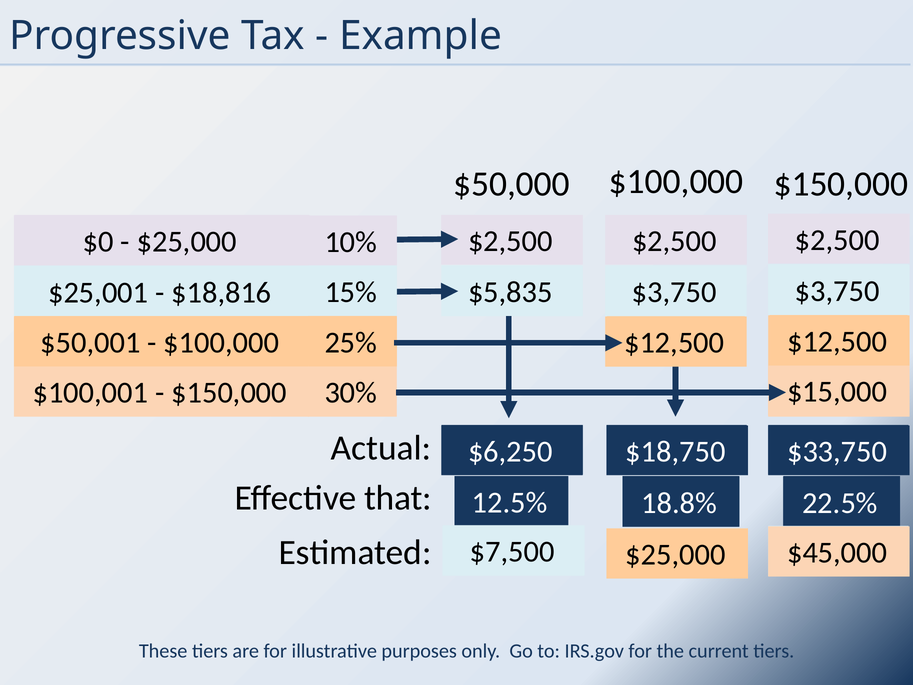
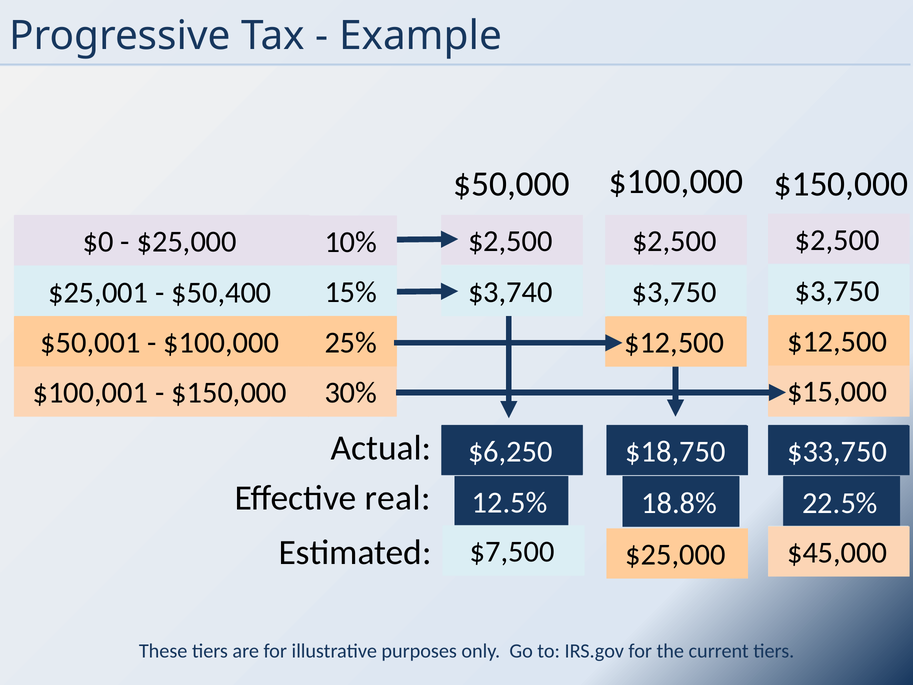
$5,835: $5,835 -> $3,740
$18,816: $18,816 -> $50,400
that: that -> real
